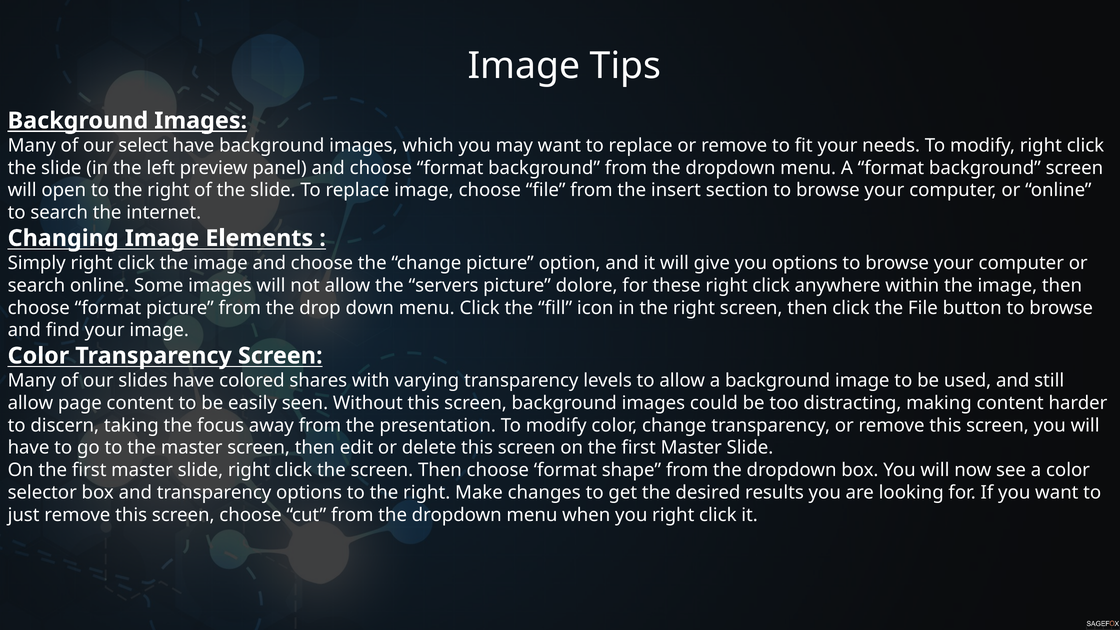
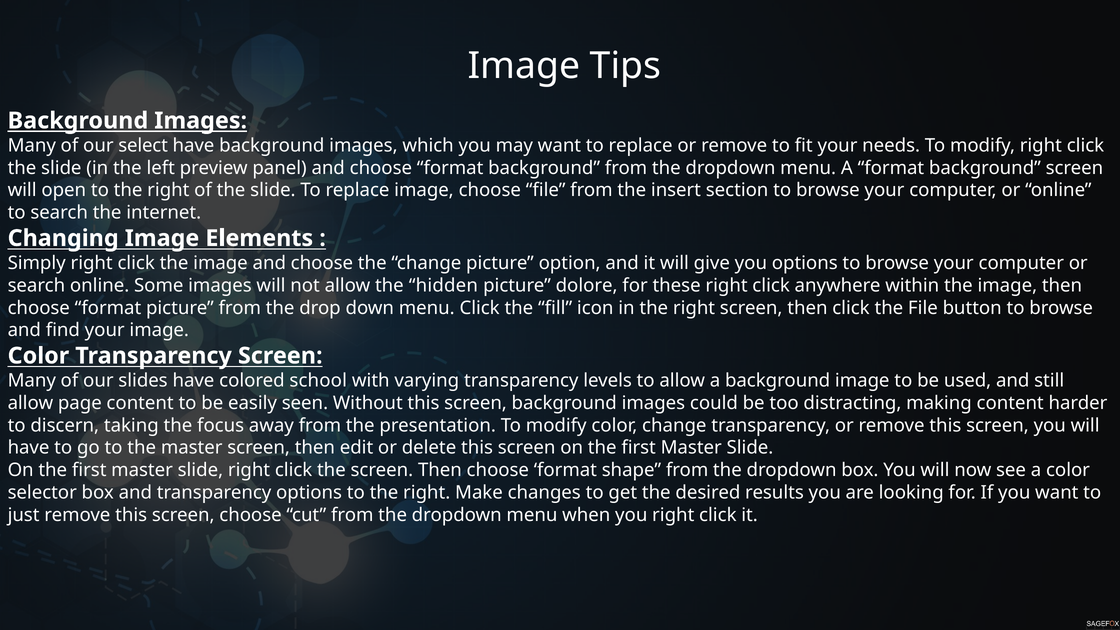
servers: servers -> hidden
shares: shares -> school
